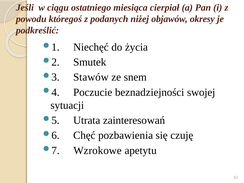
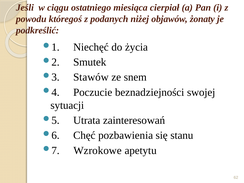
okresy: okresy -> żonaty
czuję: czuję -> stanu
